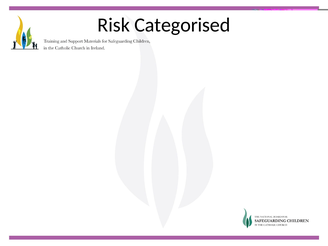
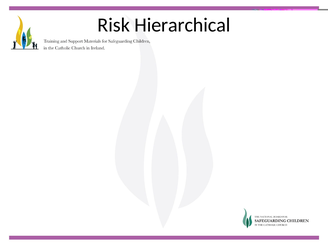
Categorised: Categorised -> Hierarchical
